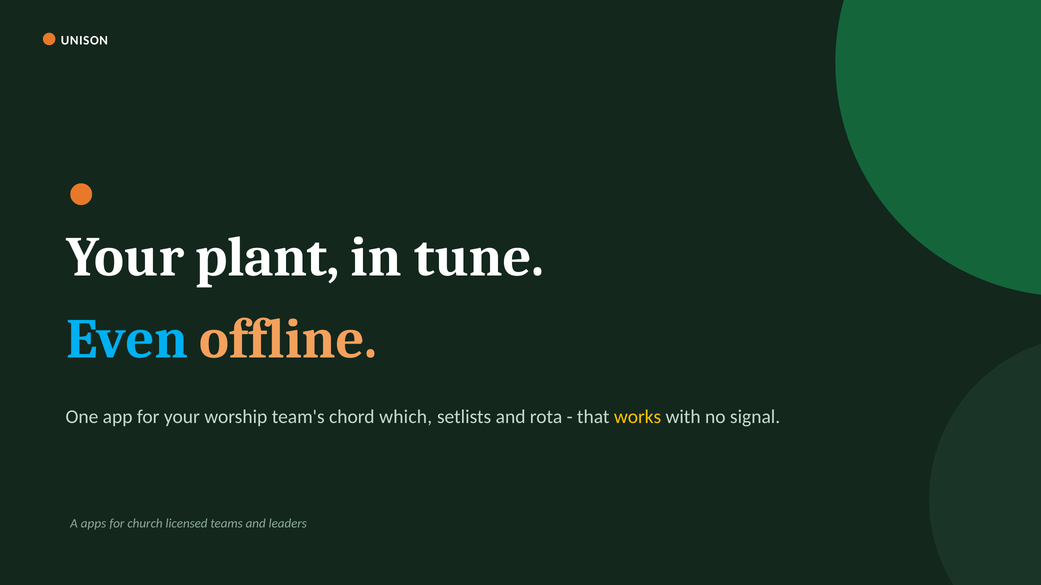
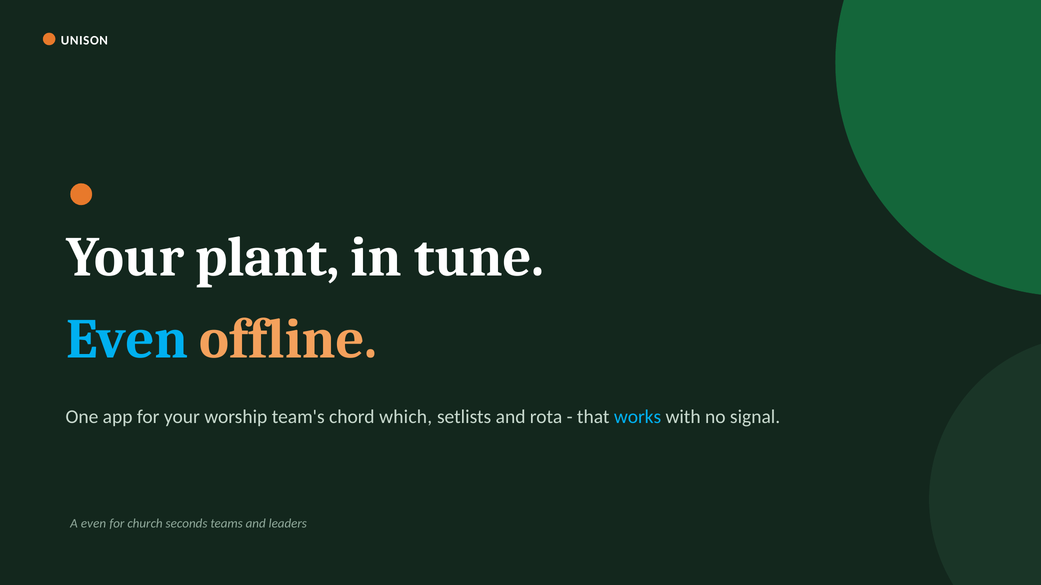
works colour: yellow -> light blue
A apps: apps -> even
licensed: licensed -> seconds
